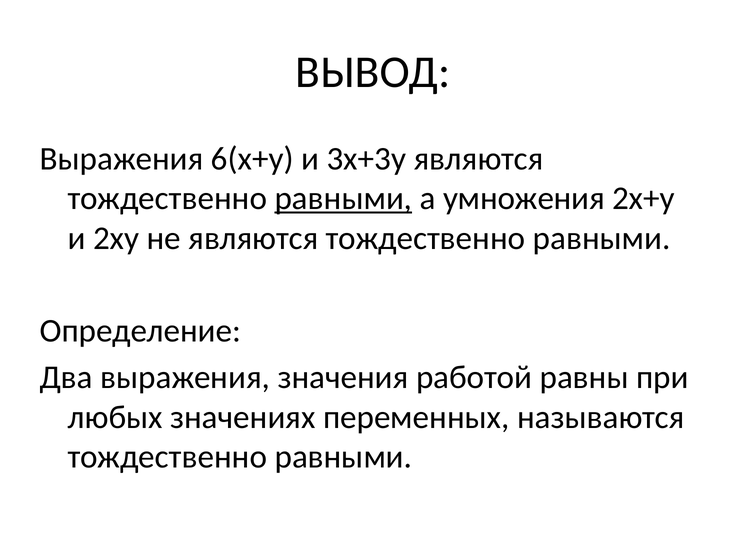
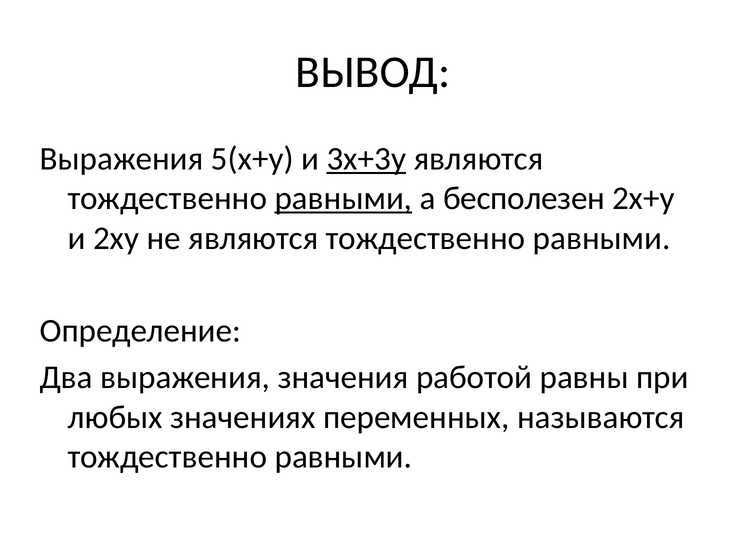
6(х+у: 6(х+у -> 5(х+у
3х+3у underline: none -> present
умножения: умножения -> бесполезен
